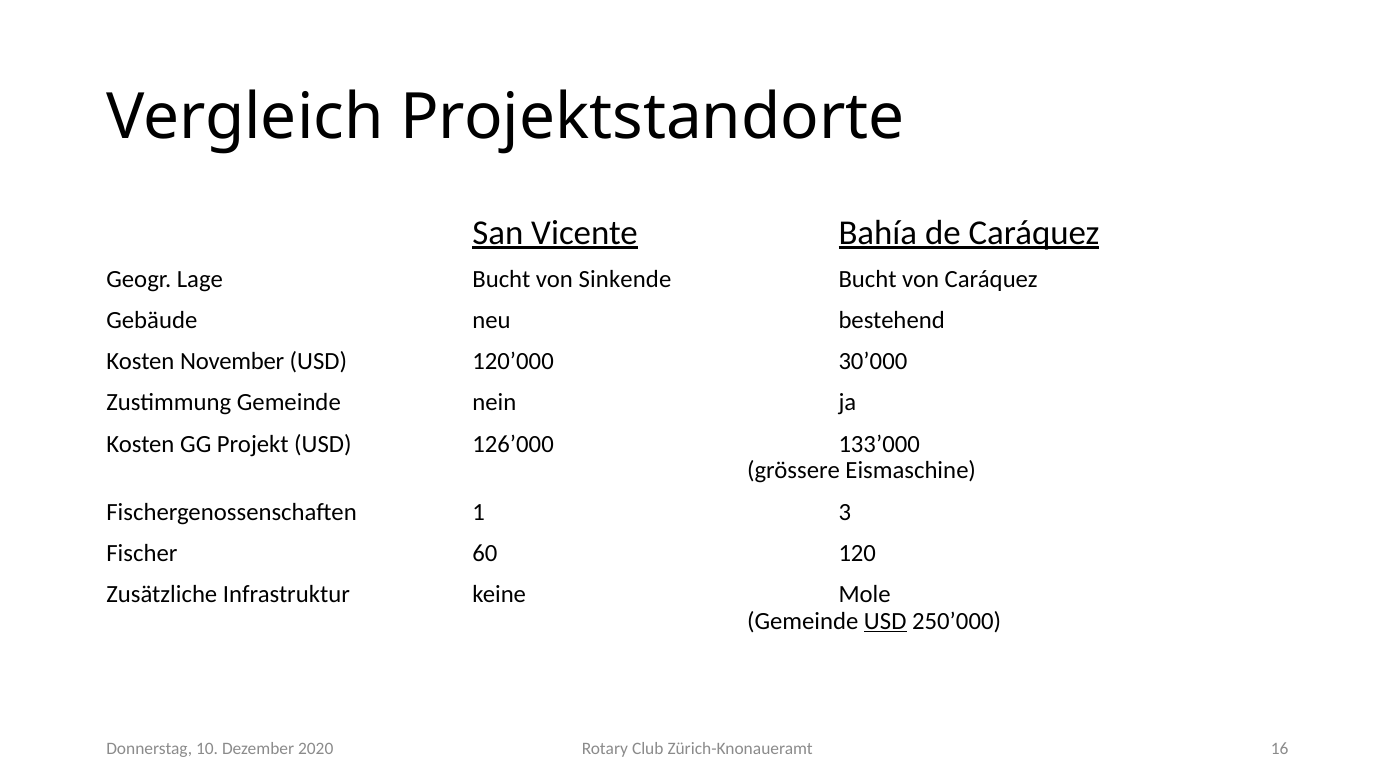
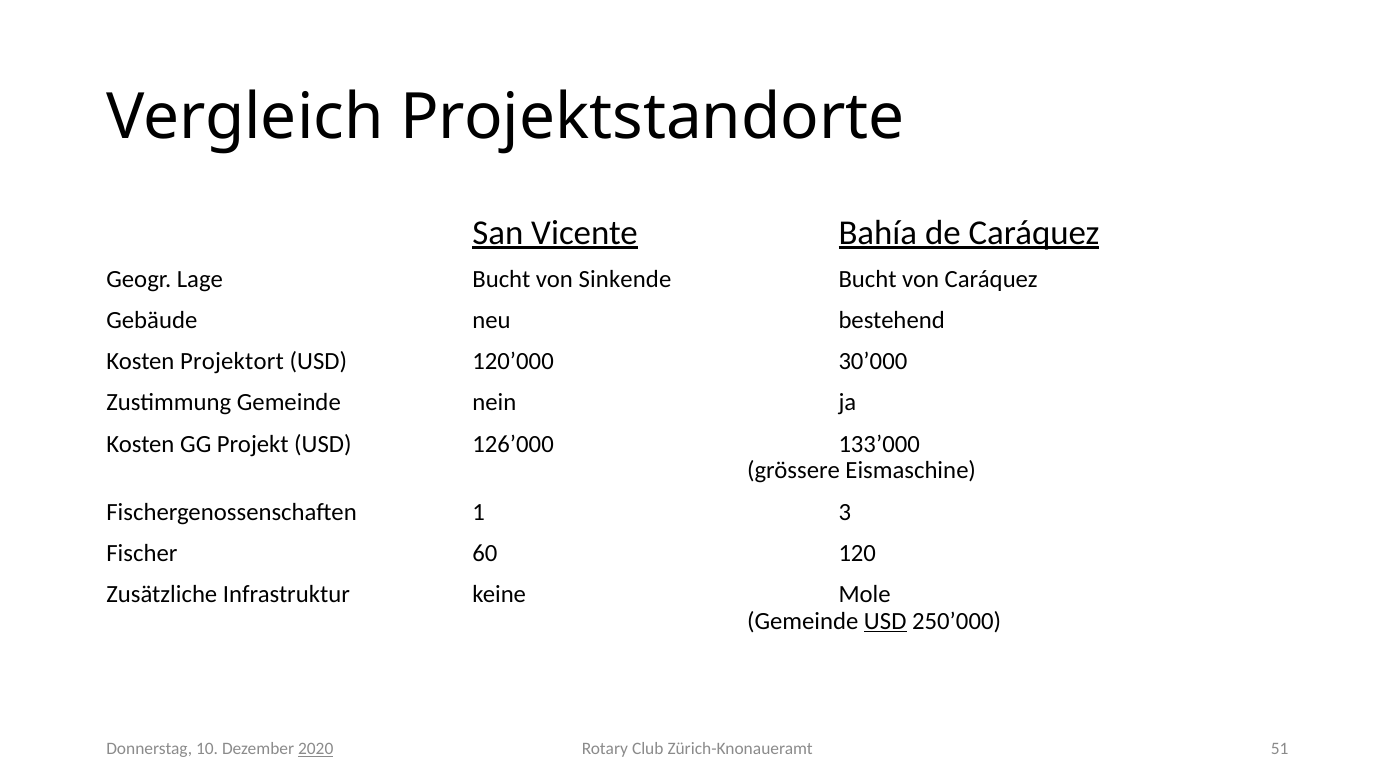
November: November -> Projektort
16: 16 -> 51
2020 underline: none -> present
